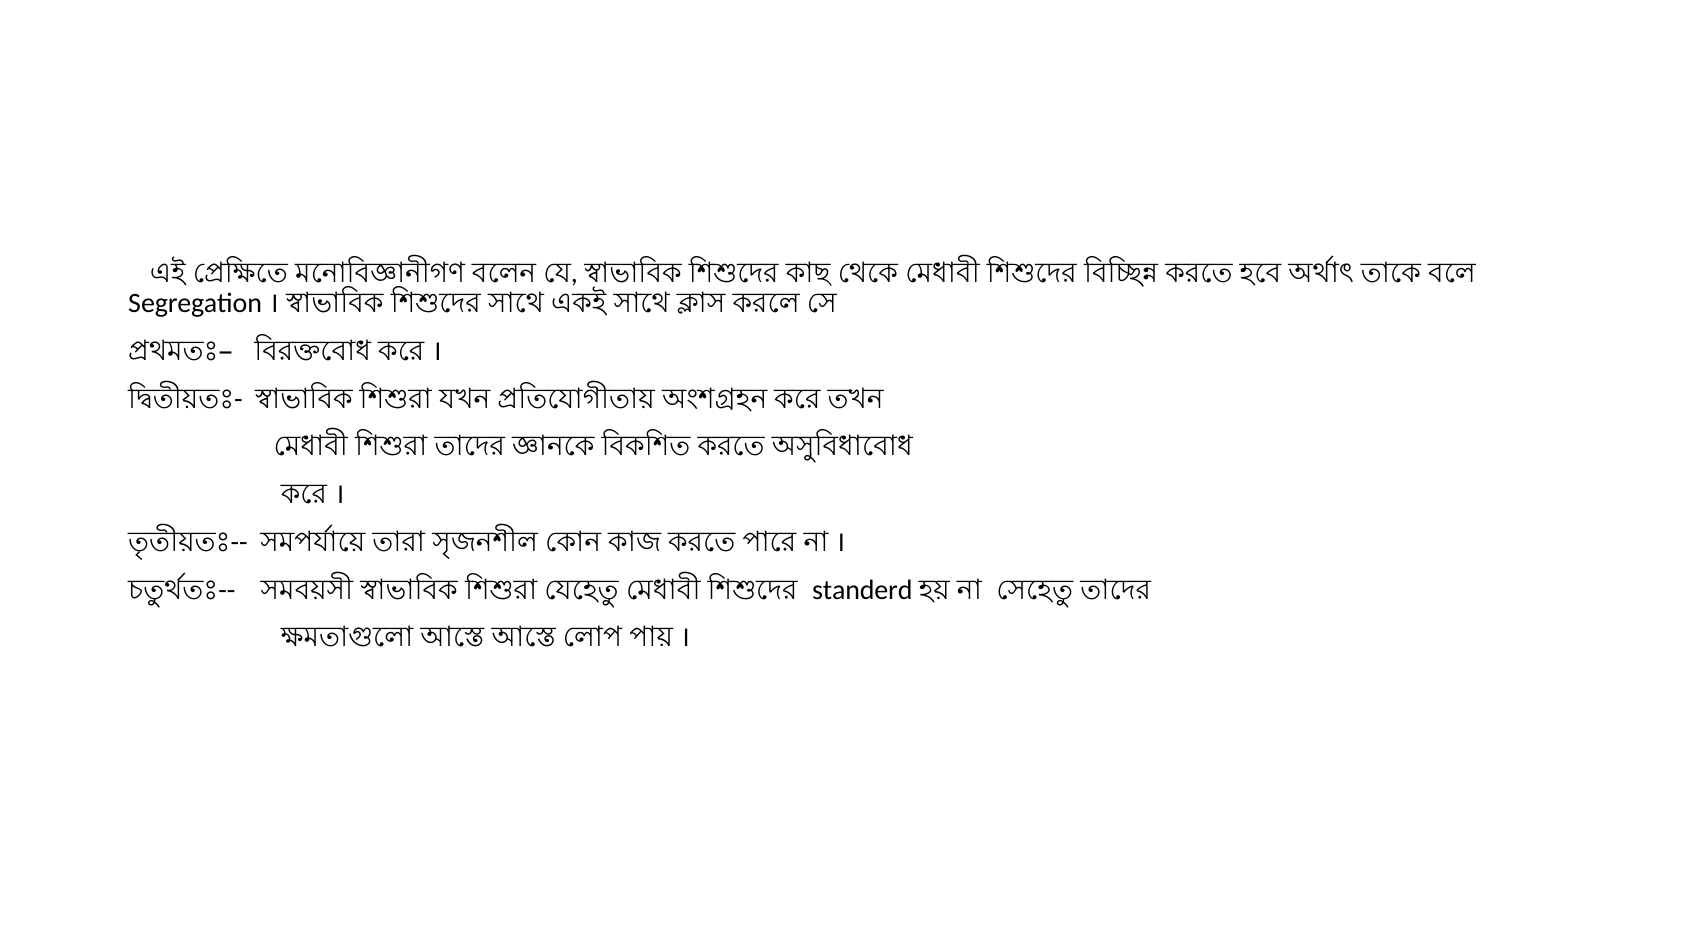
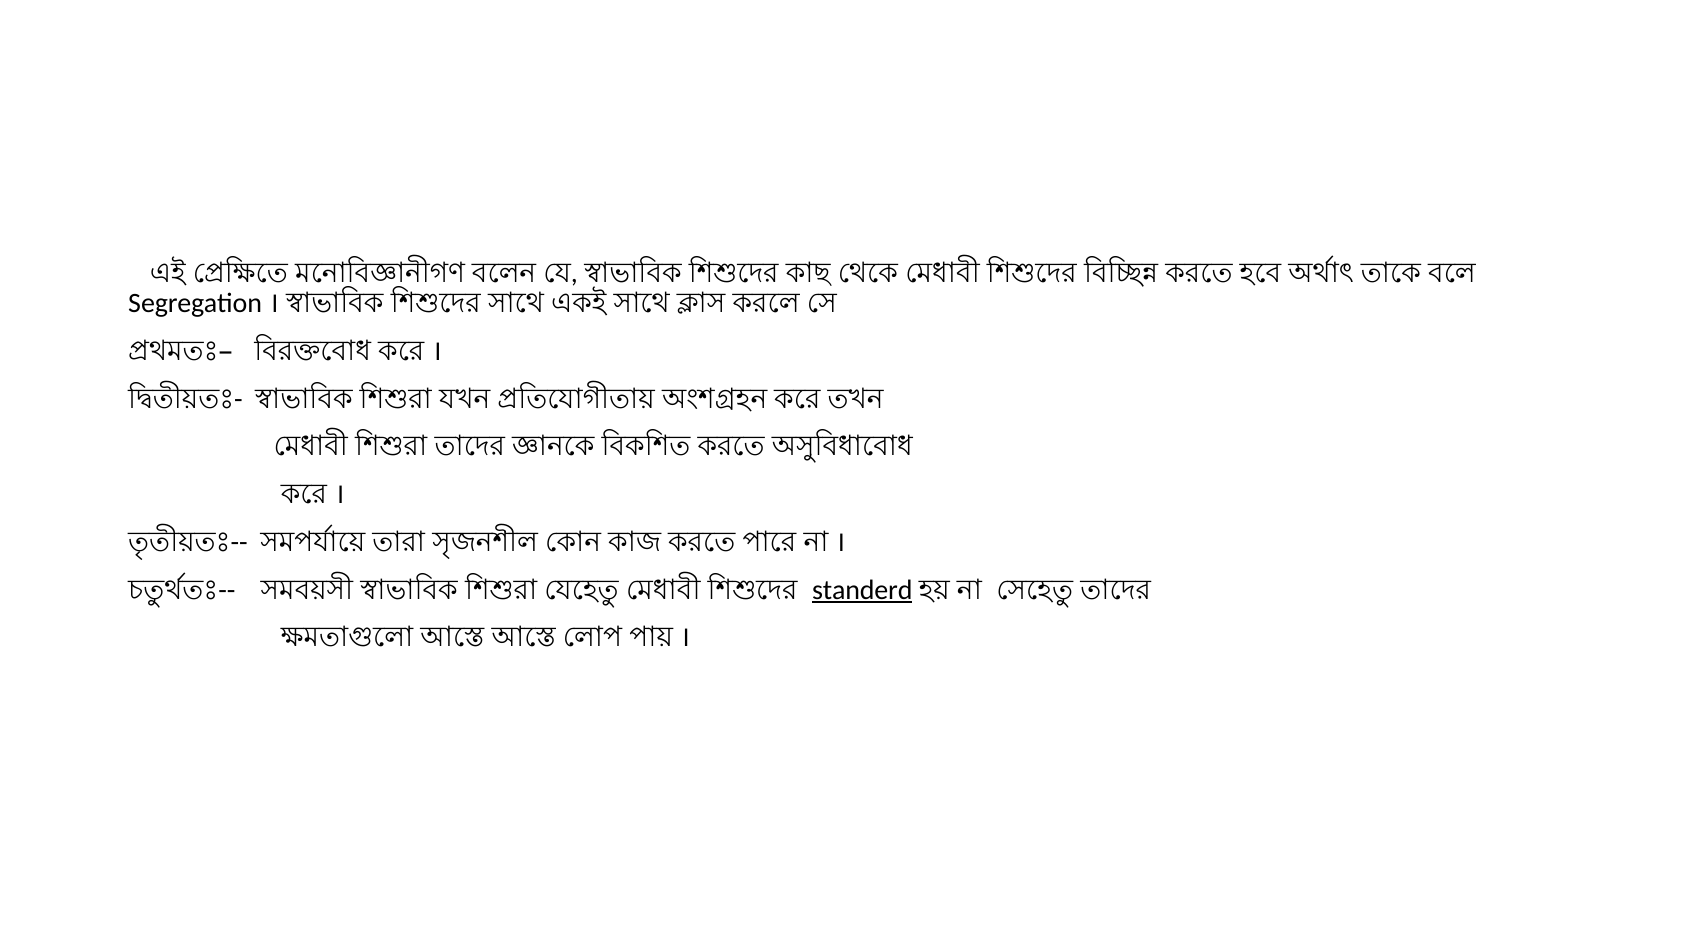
standerd underline: none -> present
